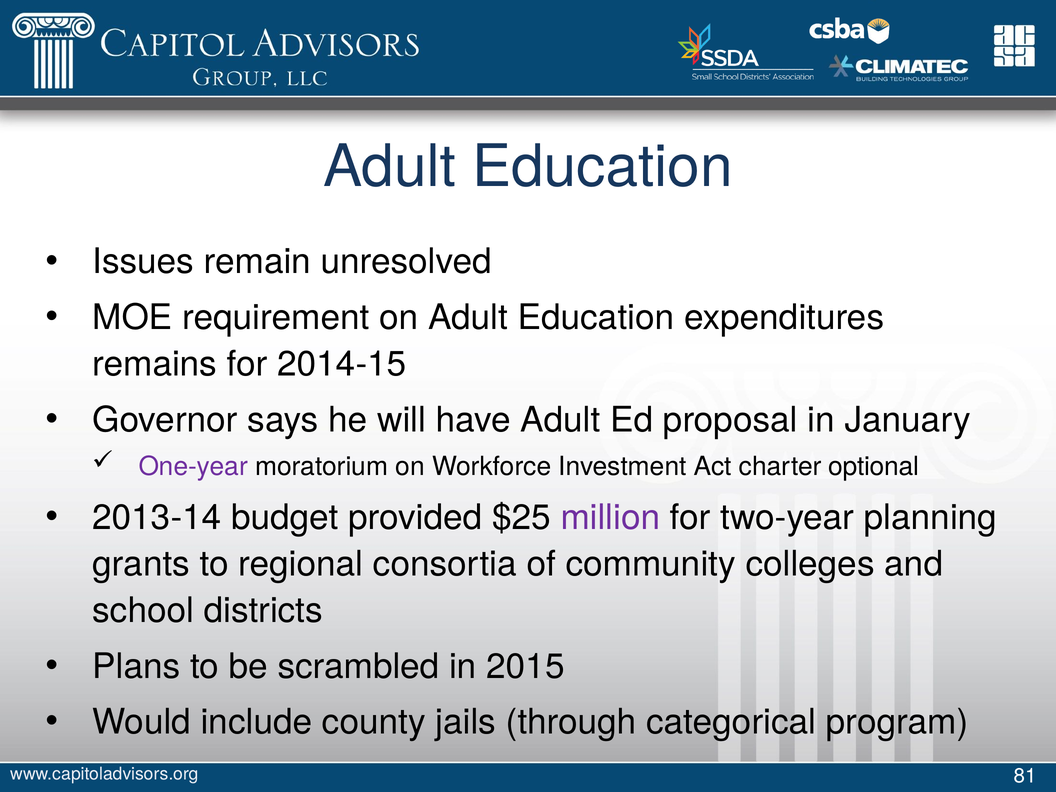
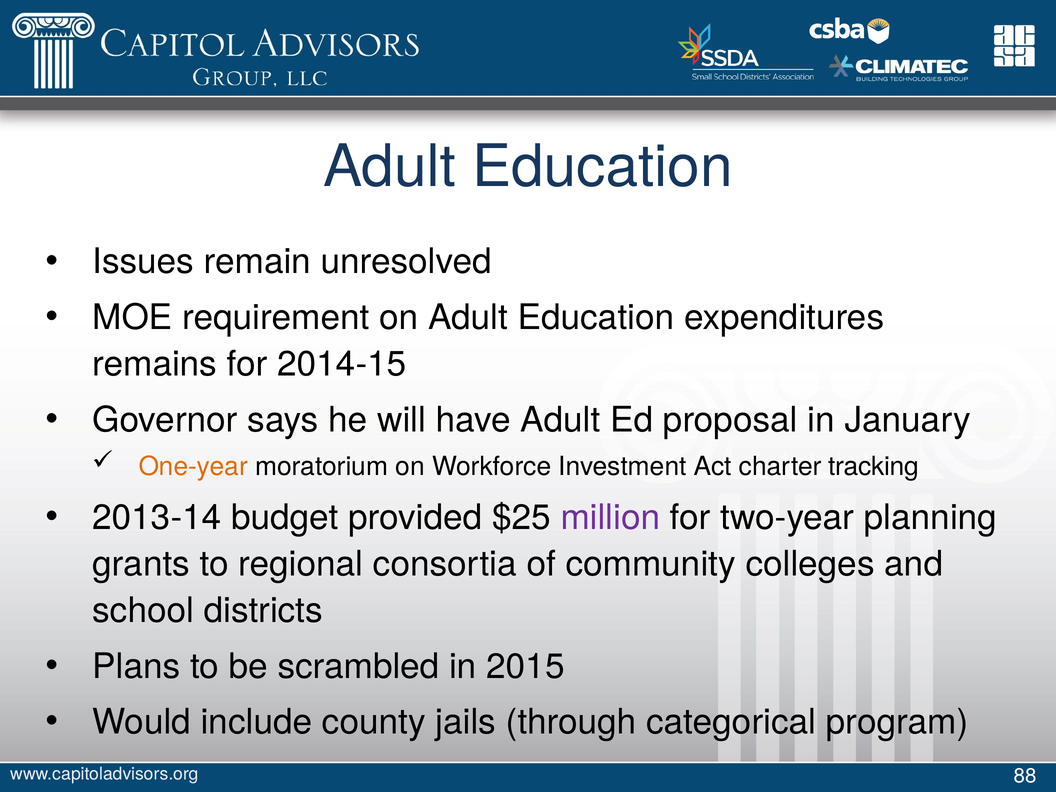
One-year colour: purple -> orange
optional: optional -> tracking
81: 81 -> 88
